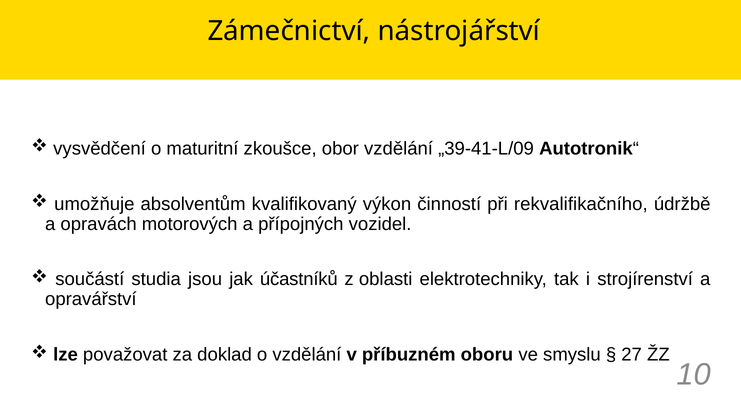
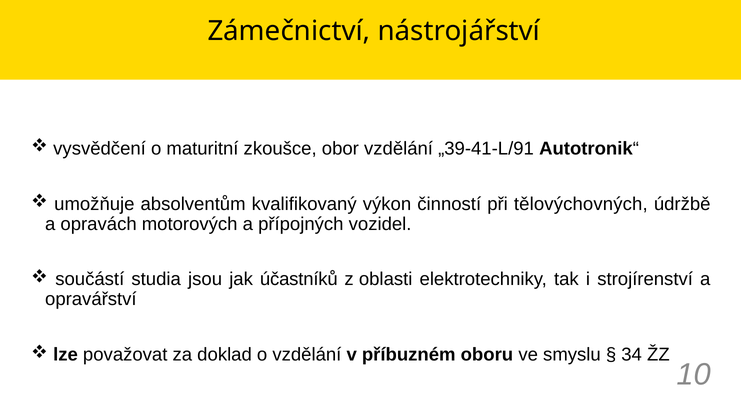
„39-41-L/09: „39-41-L/09 -> „39-41-L/91
rekvalifikačního: rekvalifikačního -> tělovýchovných
27: 27 -> 34
